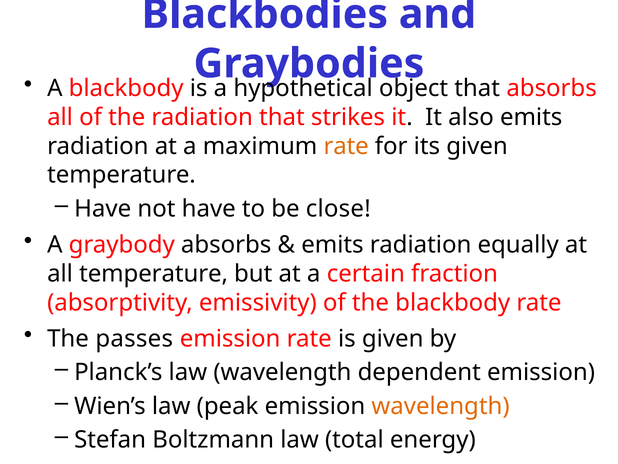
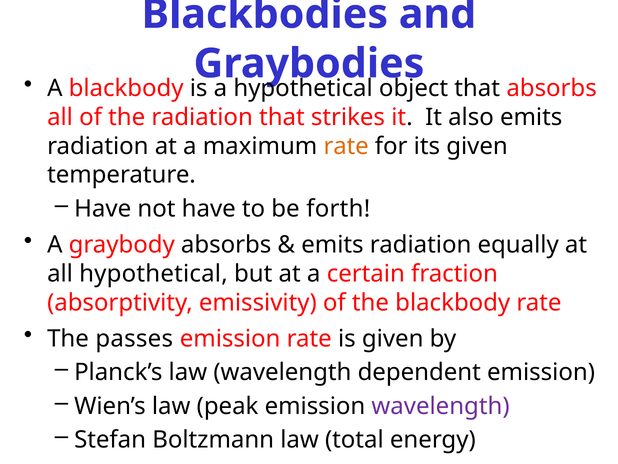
close: close -> forth
all temperature: temperature -> hypothetical
wavelength at (441, 406) colour: orange -> purple
